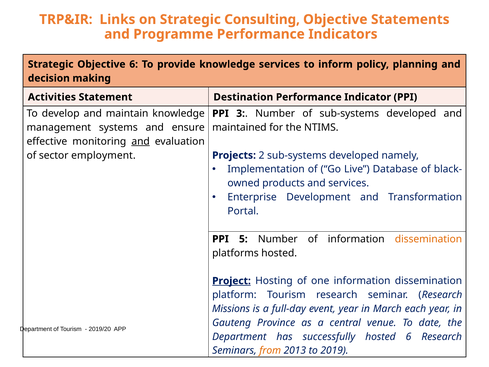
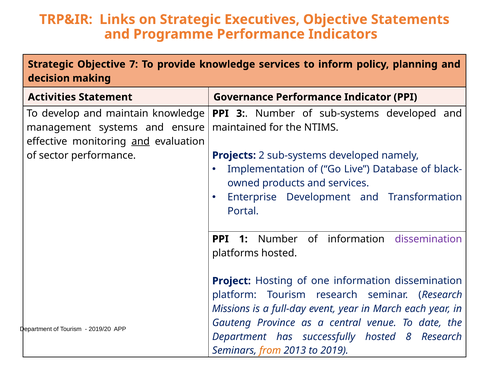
Consulting: Consulting -> Executives
Objective 6: 6 -> 7
Destination: Destination -> Governance
sector employment: employment -> performance
5: 5 -> 1
dissemination at (428, 239) colour: orange -> purple
Project underline: present -> none
hosted 6: 6 -> 8
